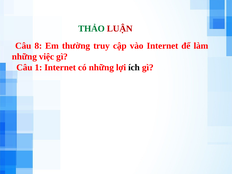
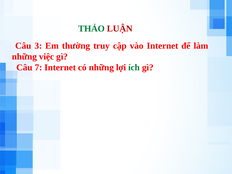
8: 8 -> 3
1: 1 -> 7
ích colour: black -> green
